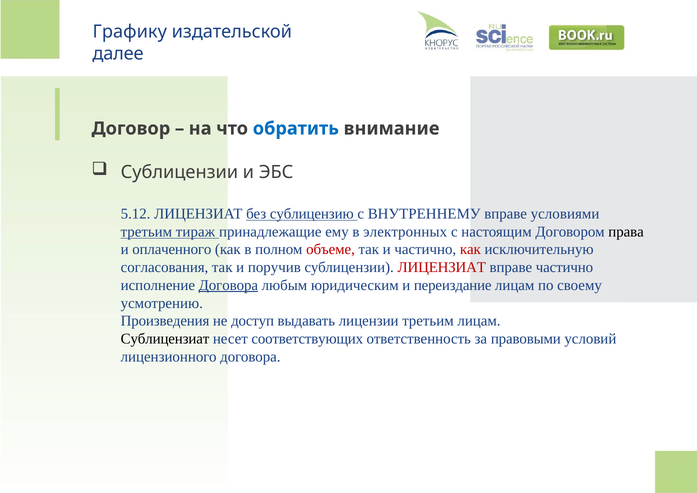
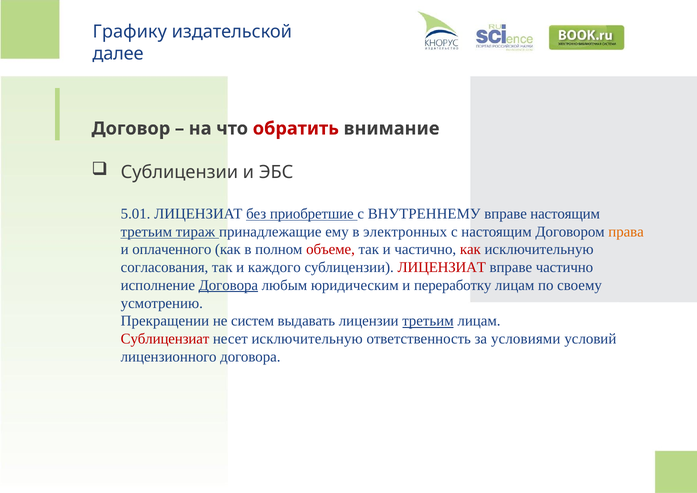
обратить colour: blue -> red
5.12: 5.12 -> 5.01
сублицензию: сублицензию -> приобретшие
вправе условиями: условиями -> настоящим
права colour: black -> orange
поручив: поручив -> каждого
переиздание: переиздание -> переработку
Произведения: Произведения -> Прекращении
доступ: доступ -> систем
третьим at (428, 321) underline: none -> present
Сублицензиат colour: black -> red
несет соответствующих: соответствующих -> исключительную
правовыми: правовыми -> условиями
